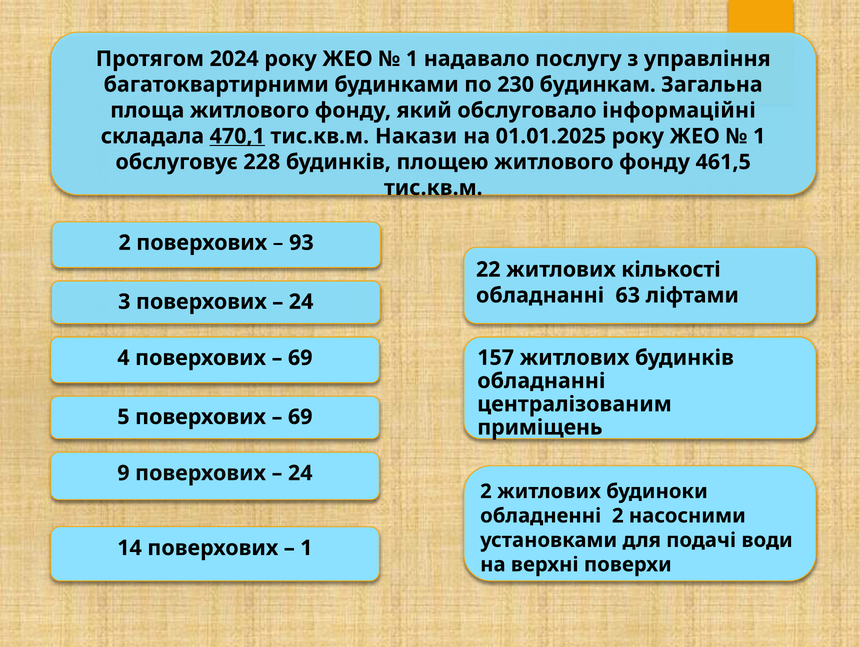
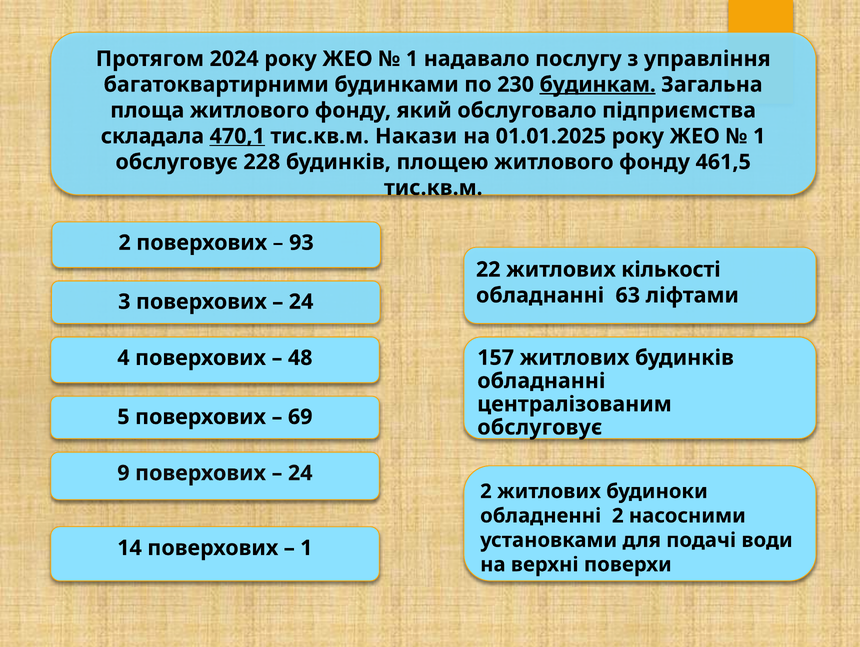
будинкам underline: none -> present
інформаційні: інформаційні -> підприємства
69 at (300, 358): 69 -> 48
приміщень at (540, 427): приміщень -> обслуговує
